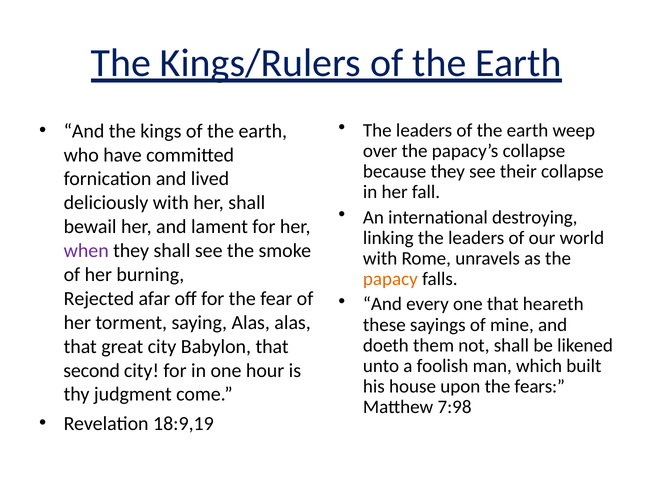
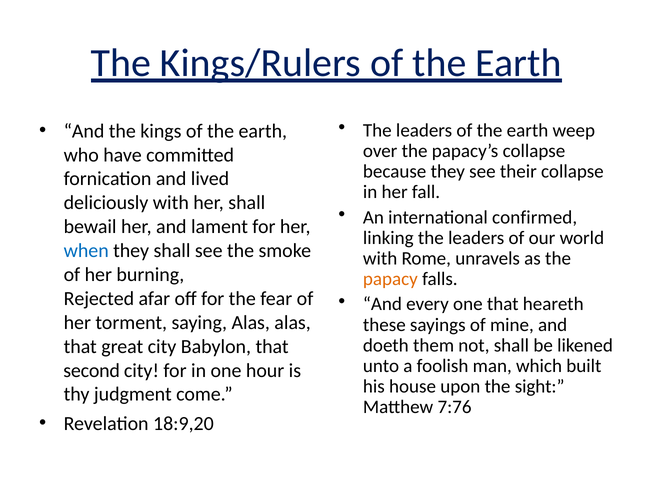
destroying: destroying -> confirmed
when colour: purple -> blue
fears: fears -> sight
7:98: 7:98 -> 7:76
18:9,19: 18:9,19 -> 18:9,20
